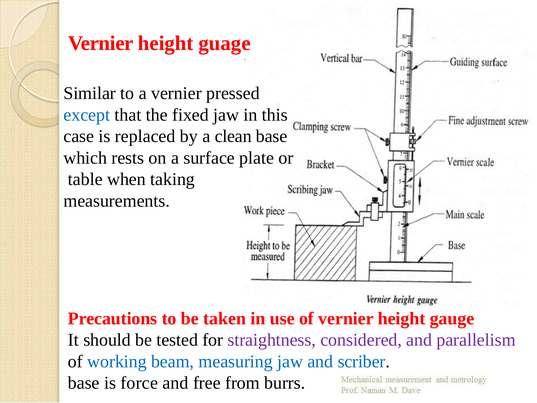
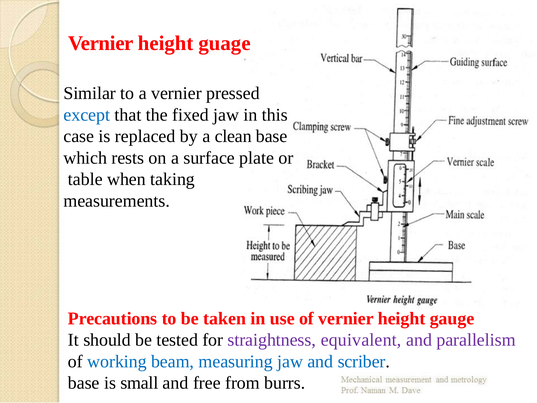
considered: considered -> equivalent
force: force -> small
